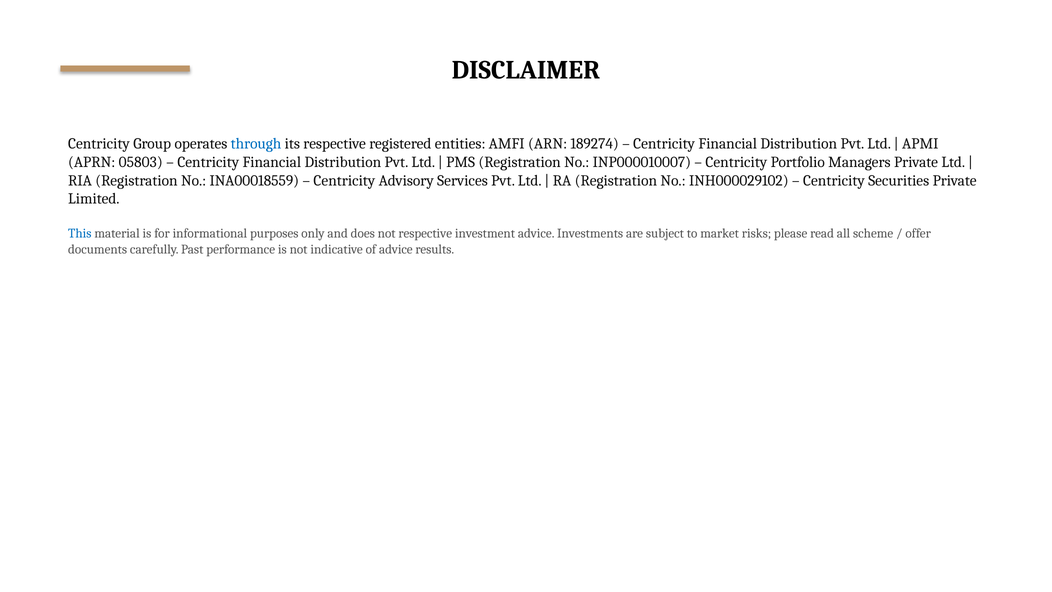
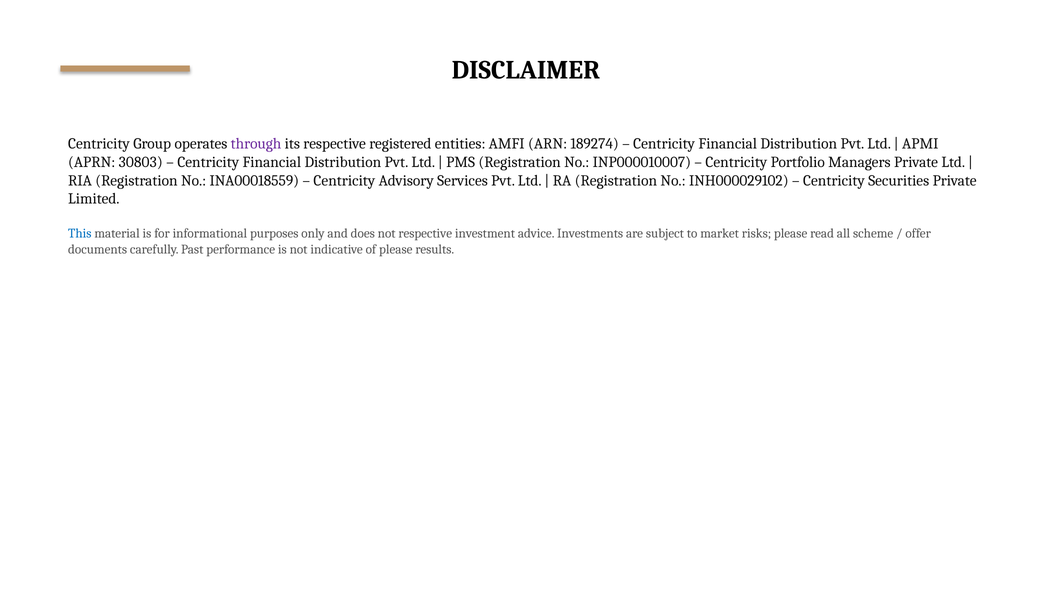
through colour: blue -> purple
05803: 05803 -> 30803
of advice: advice -> please
